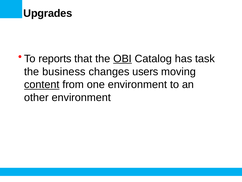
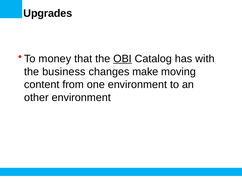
reports: reports -> money
task: task -> with
users: users -> make
content underline: present -> none
